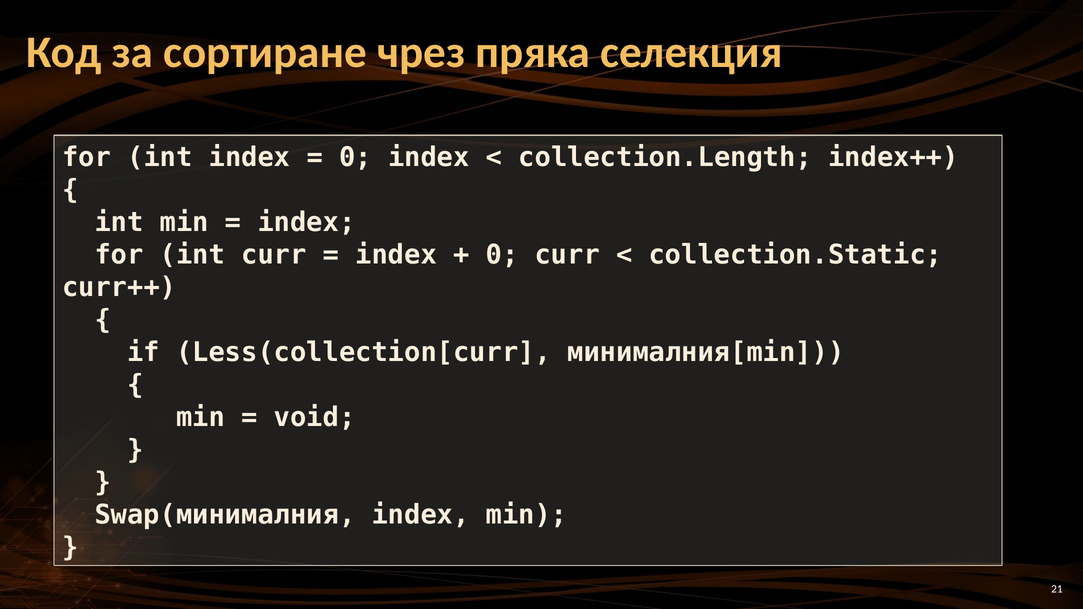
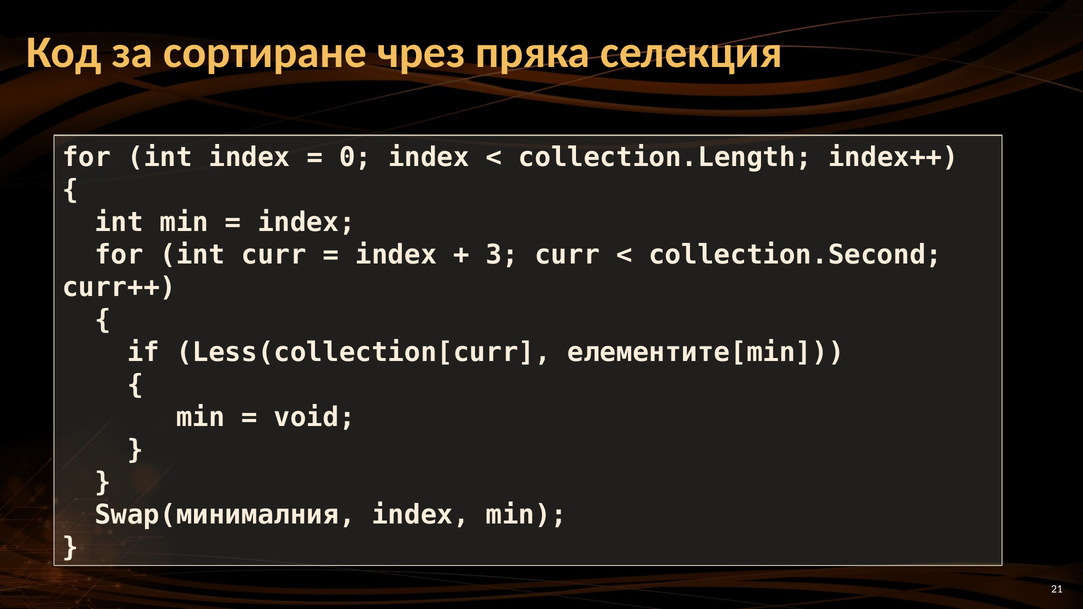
0 at (502, 255): 0 -> 3
collection.Static: collection.Static -> collection.Second
минималния[min: минималния[min -> елементите[min
